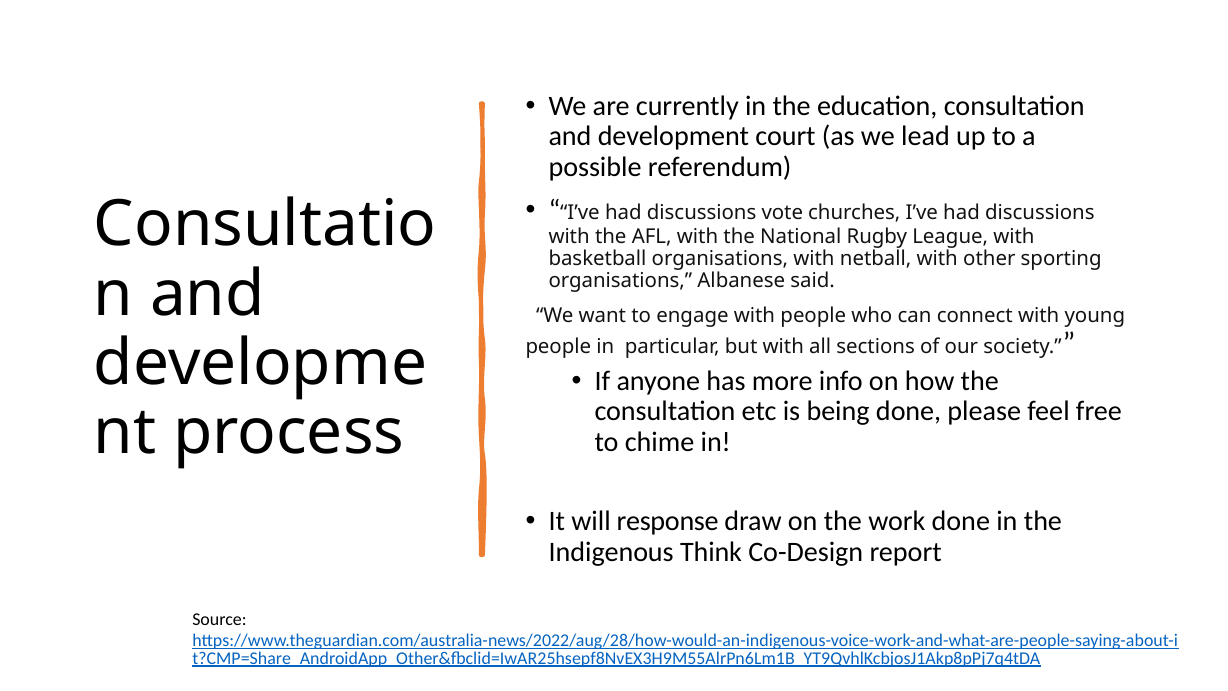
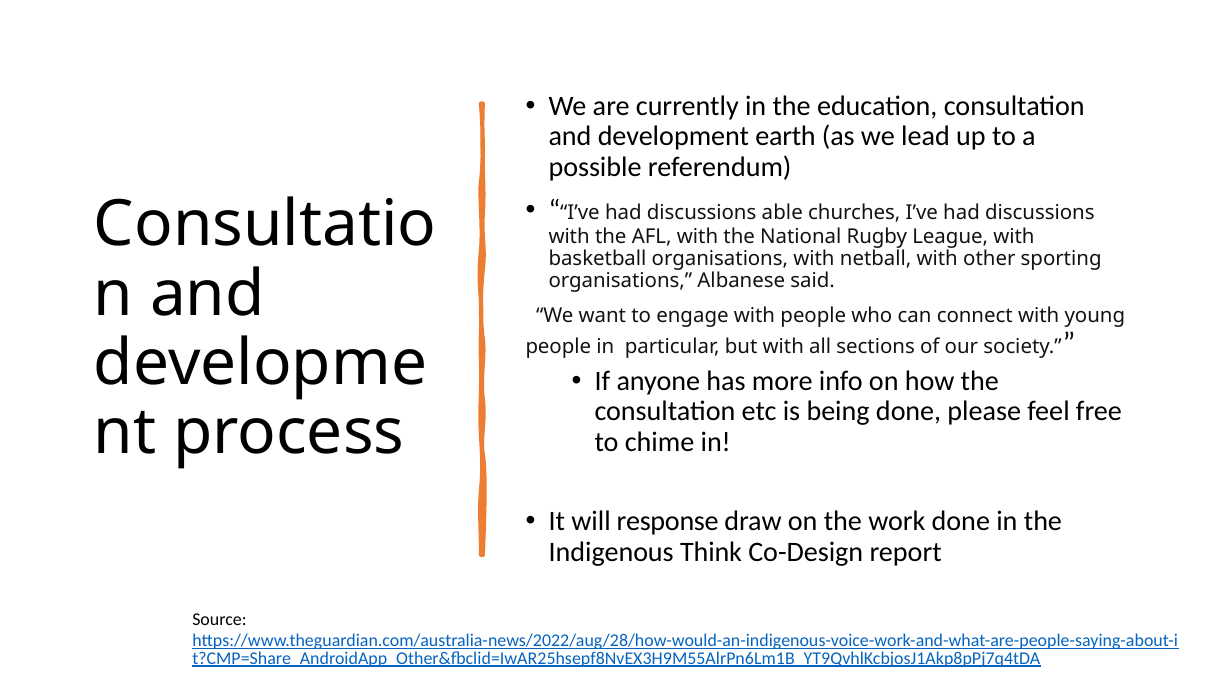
court: court -> earth
vote: vote -> able
